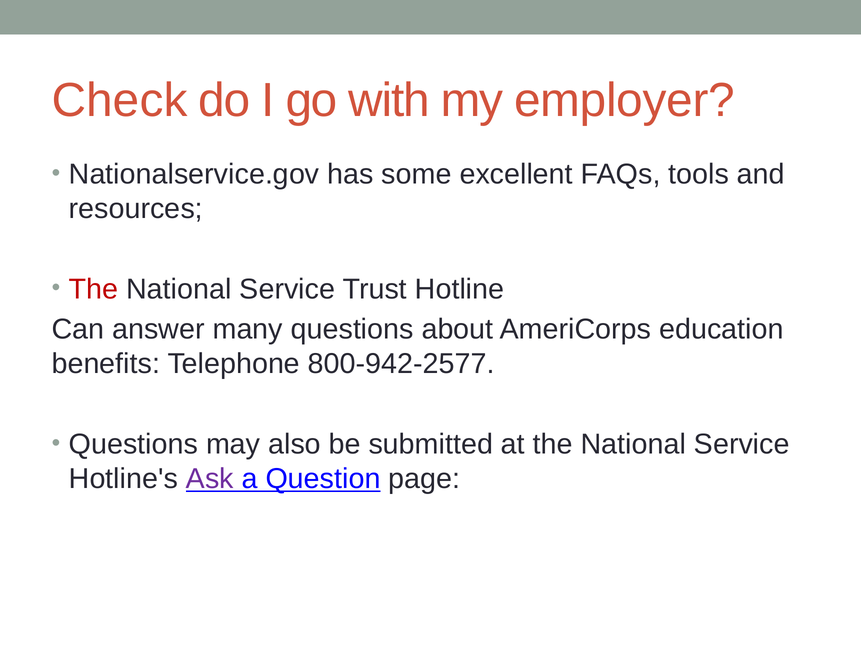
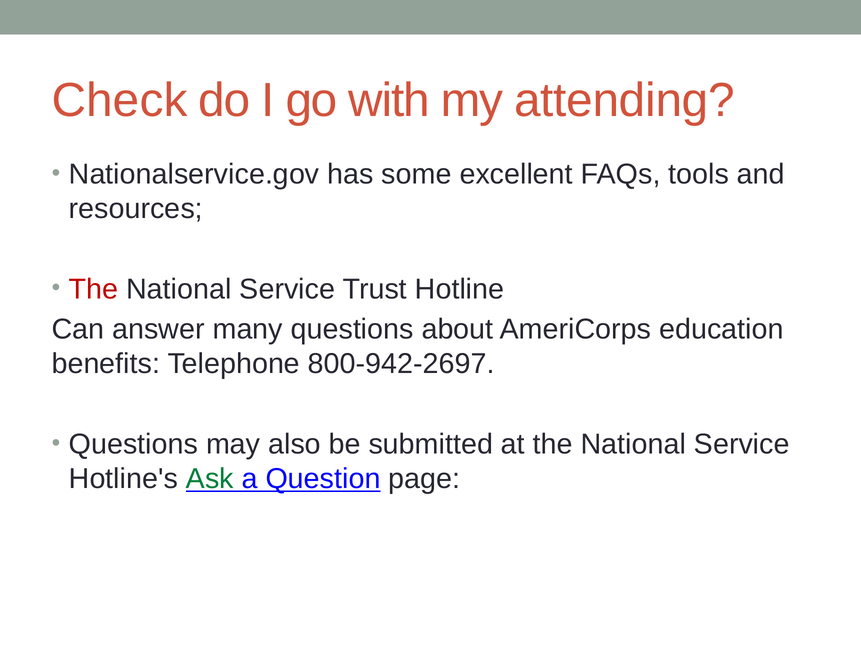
employer: employer -> attending
800-942-2577: 800-942-2577 -> 800-942-2697
Ask colour: purple -> green
